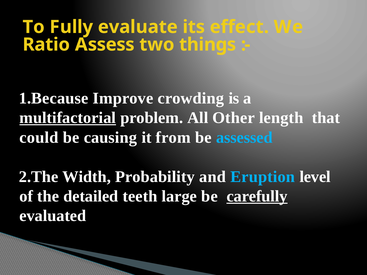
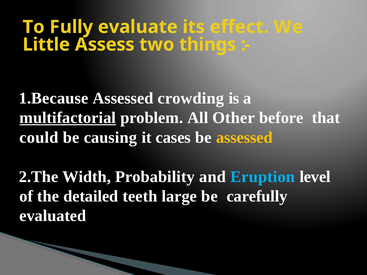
Ratio: Ratio -> Little
Improve at (123, 98): Improve -> Assessed
length: length -> before
from: from -> cases
assessed at (244, 138) colour: light blue -> yellow
carefully underline: present -> none
